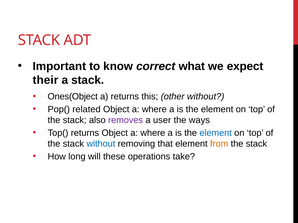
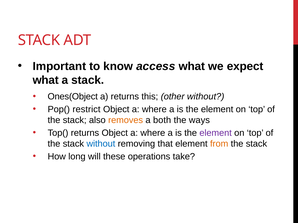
correct: correct -> access
their at (46, 80): their -> what
related: related -> restrict
removes colour: purple -> orange
user: user -> both
element at (216, 133) colour: blue -> purple
